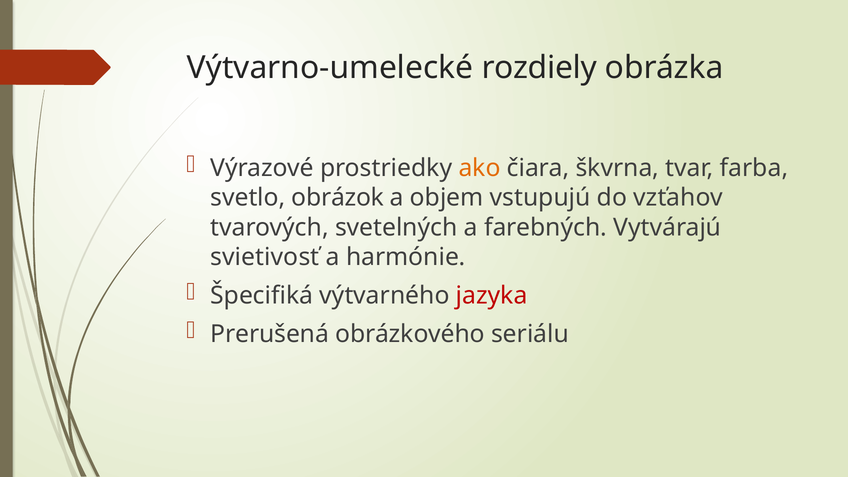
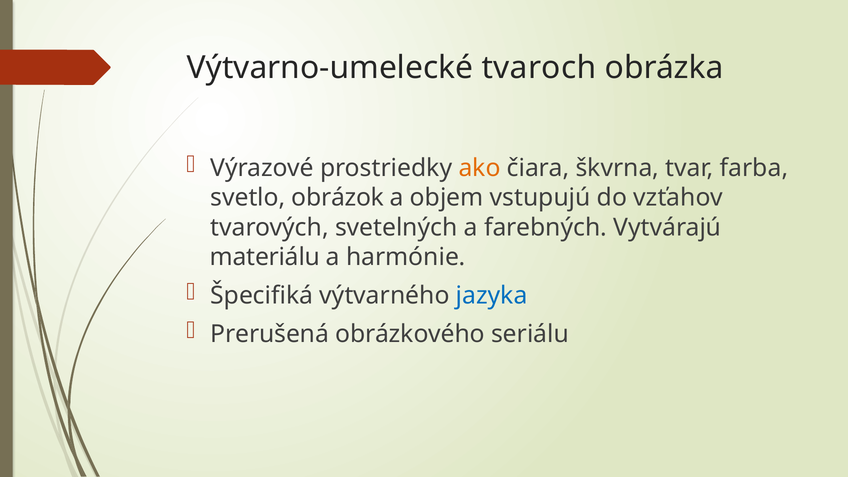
rozdiely: rozdiely -> tvaroch
svietivosť: svietivosť -> materiálu
jazyka colour: red -> blue
